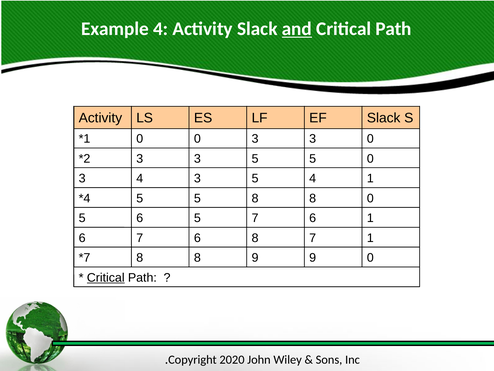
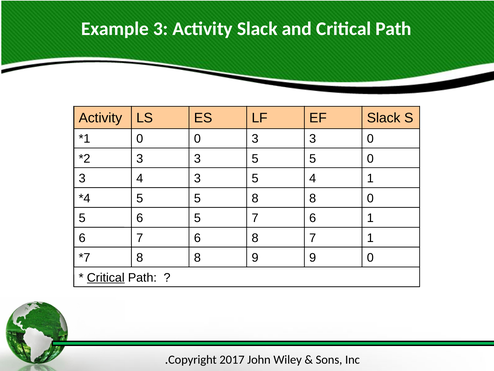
Example 4: 4 -> 3
and underline: present -> none
2020: 2020 -> 2017
